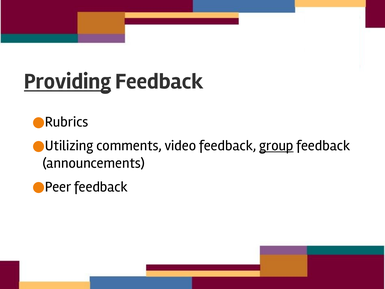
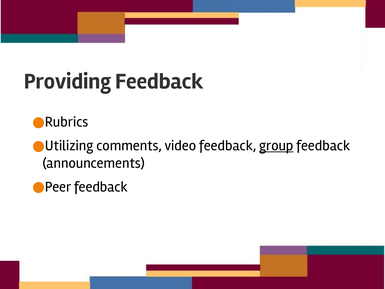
Providing underline: present -> none
